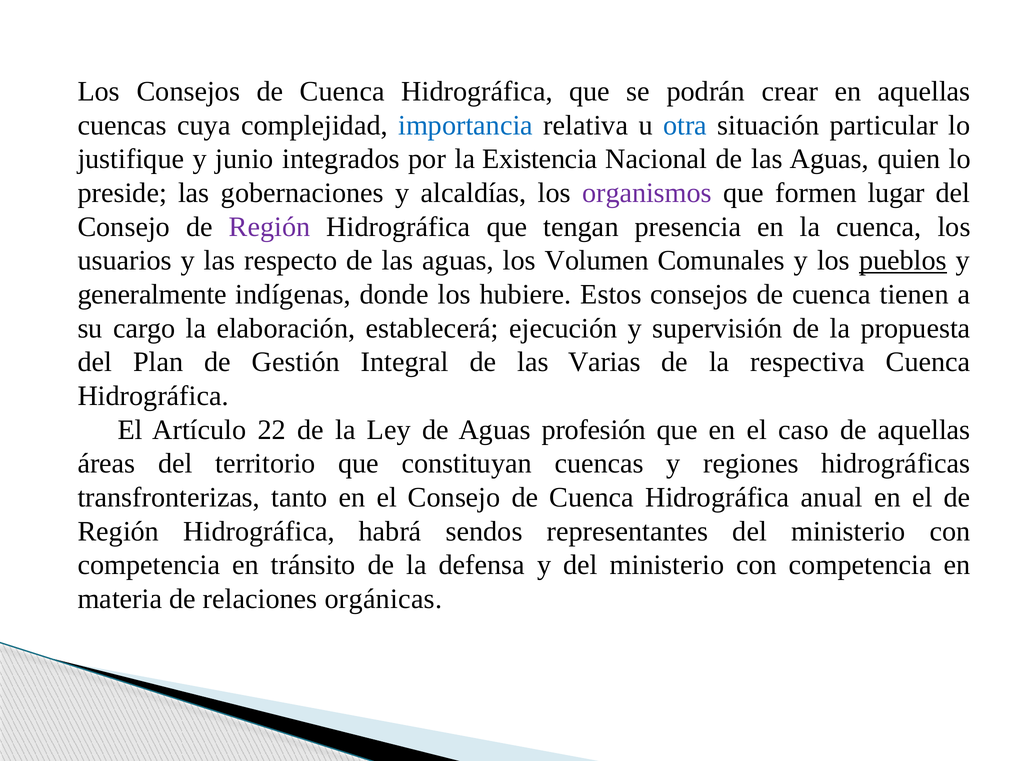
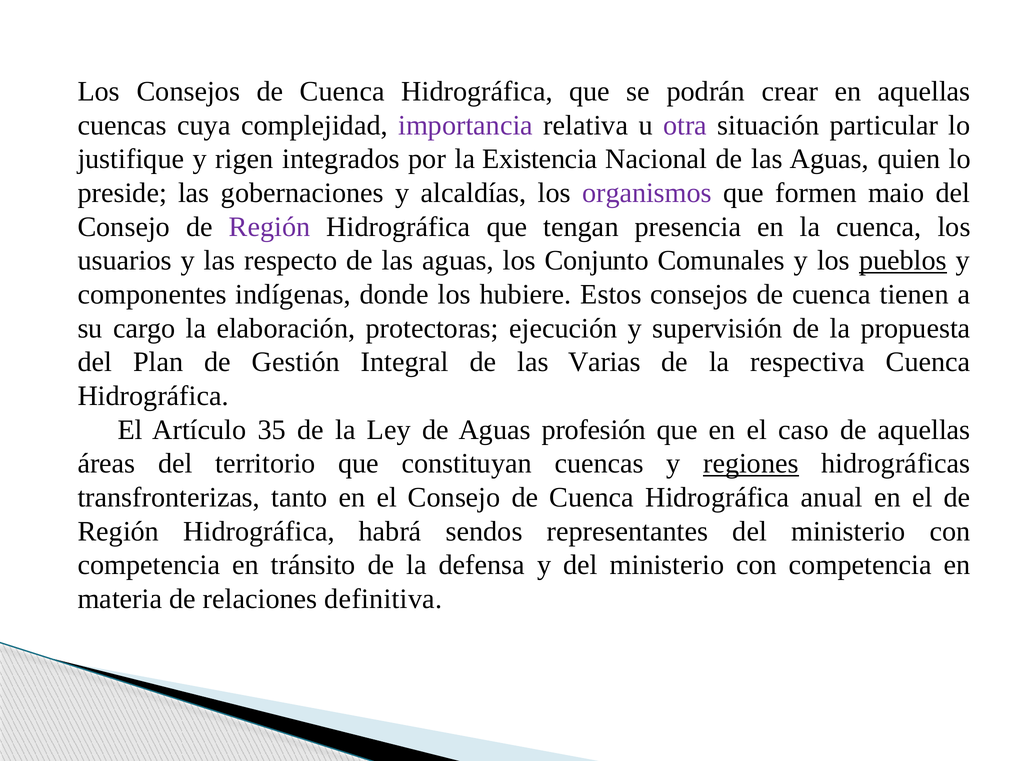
importancia colour: blue -> purple
otra colour: blue -> purple
junio: junio -> rigen
lugar: lugar -> maio
Volumen: Volumen -> Conjunto
generalmente: generalmente -> componentes
establecerá: establecerá -> protectoras
22: 22 -> 35
regiones underline: none -> present
orgánicas: orgánicas -> definitiva
